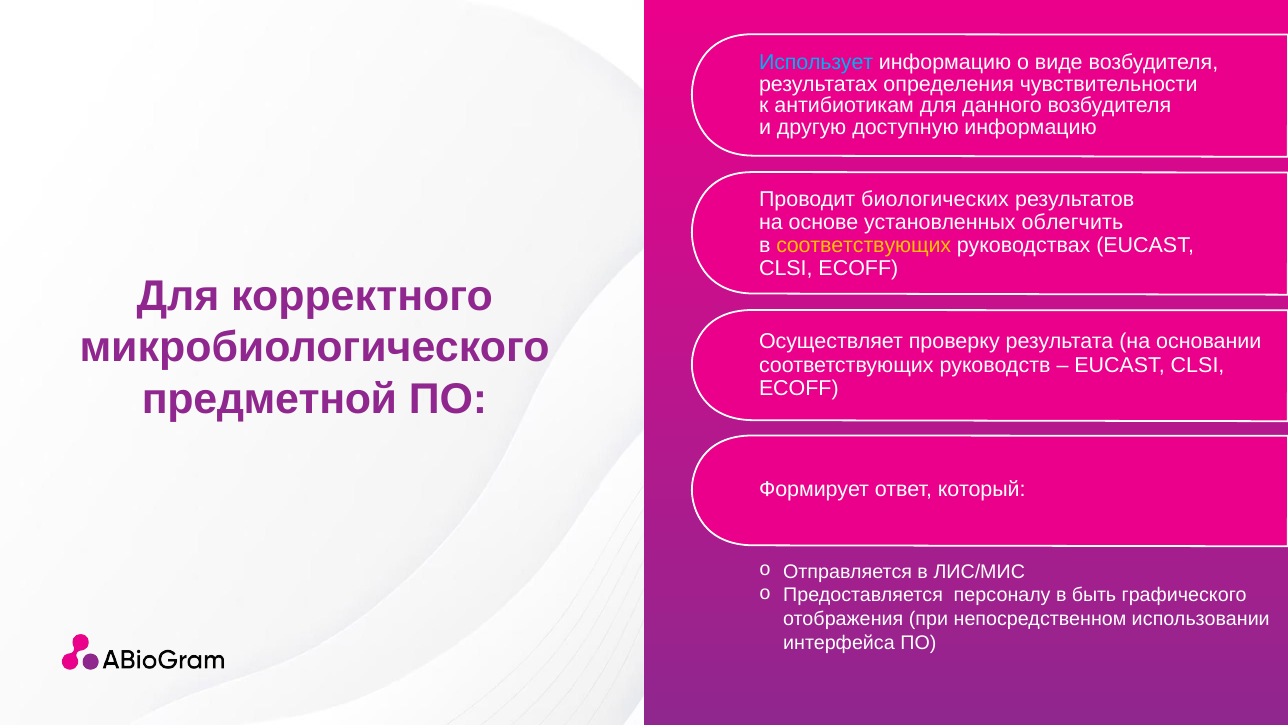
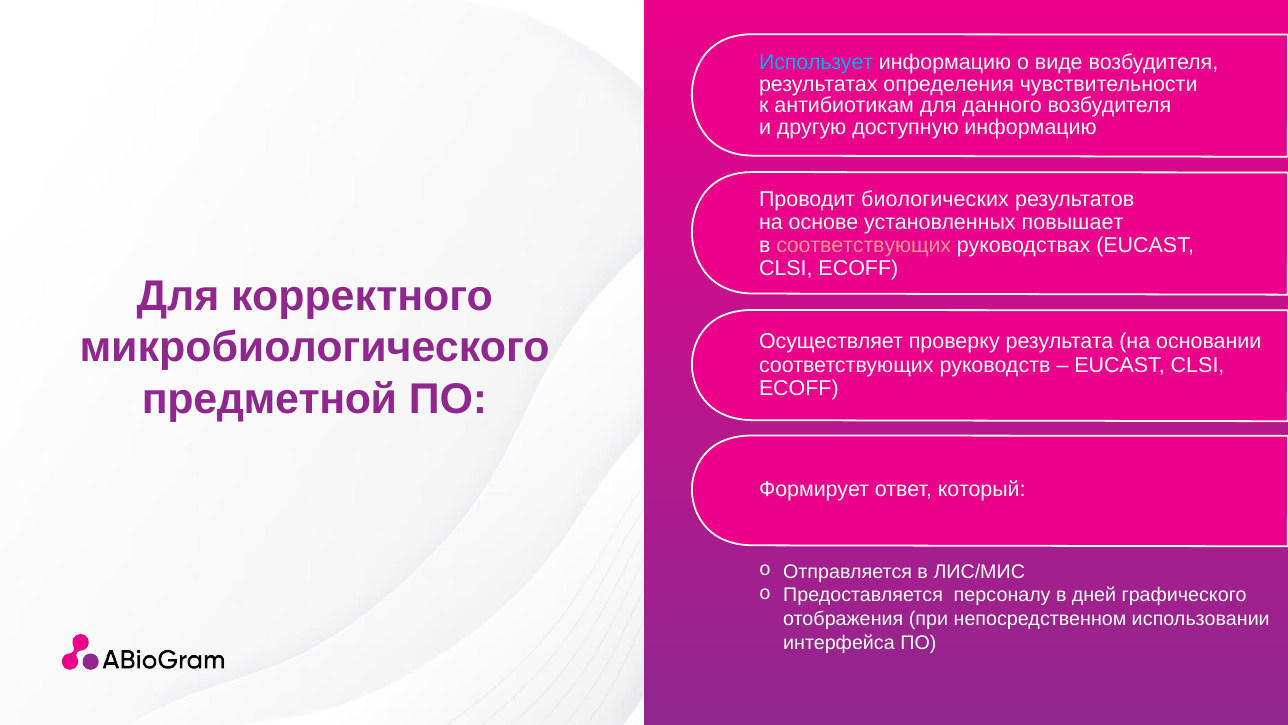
облегчить: облегчить -> повышает
соответствующих at (864, 245) colour: yellow -> pink
быть: быть -> дней
